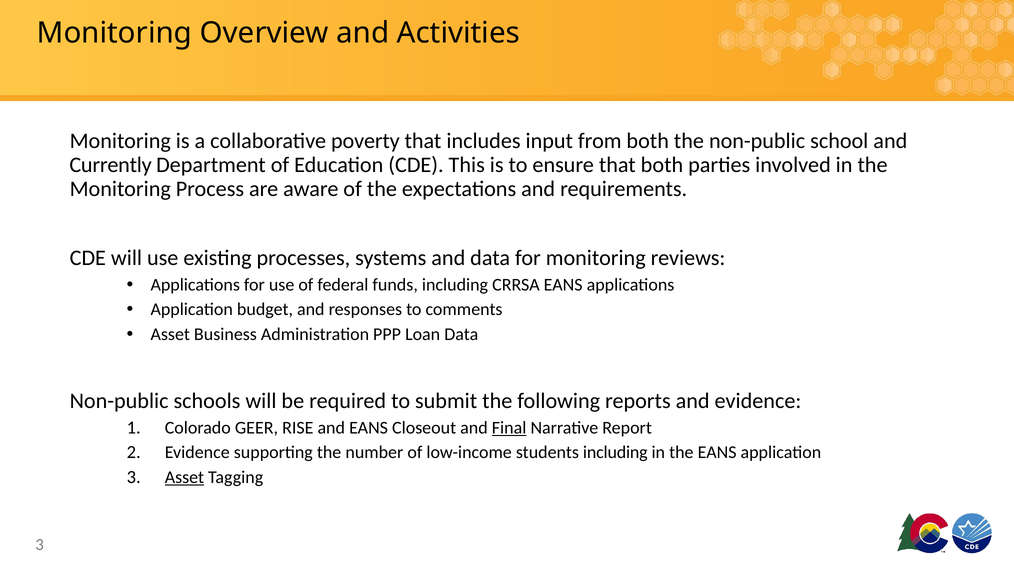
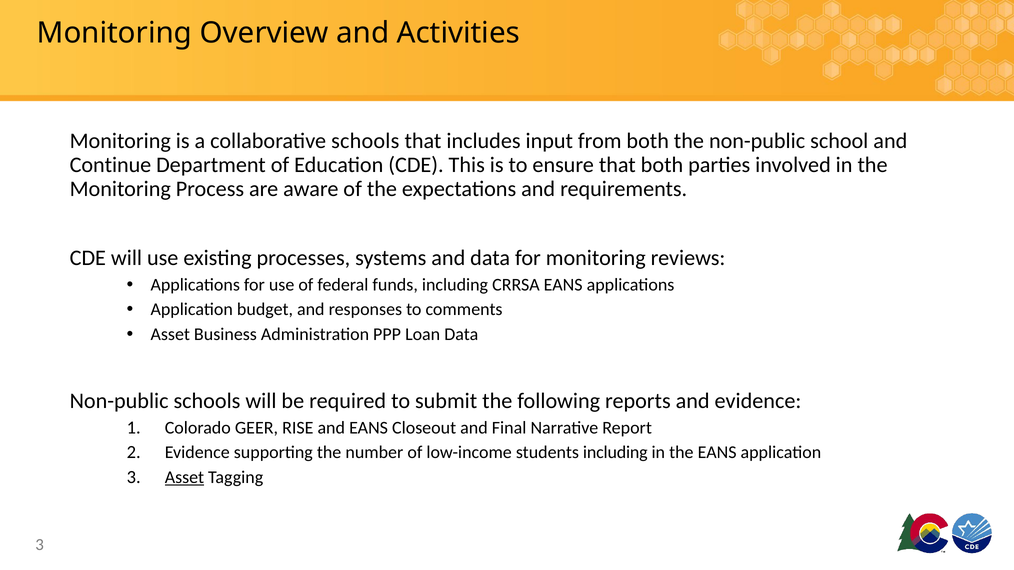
collaborative poverty: poverty -> schools
Currently: Currently -> Continue
Final underline: present -> none
